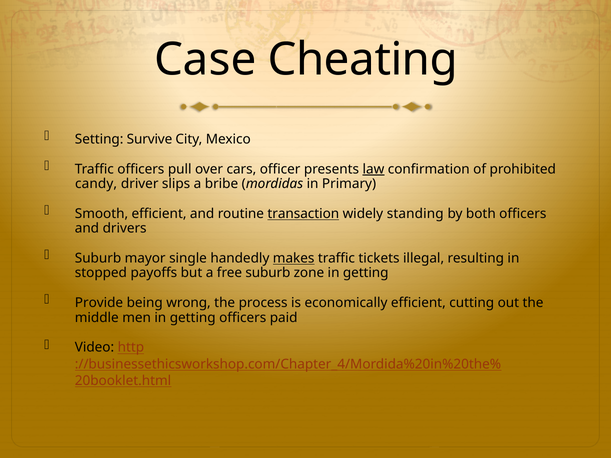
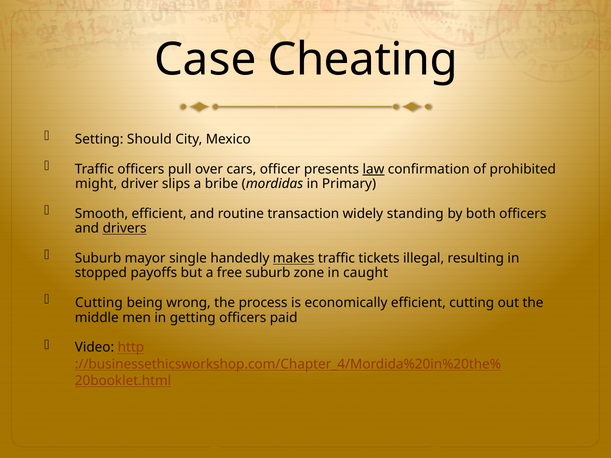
Survive: Survive -> Should
candy: candy -> might
transaction underline: present -> none
drivers underline: none -> present
zone in getting: getting -> caught
Provide at (99, 303): Provide -> Cutting
